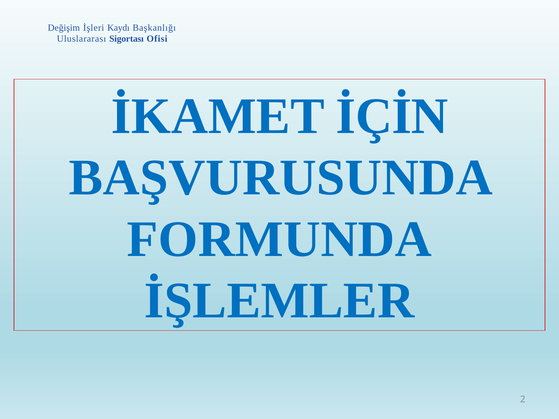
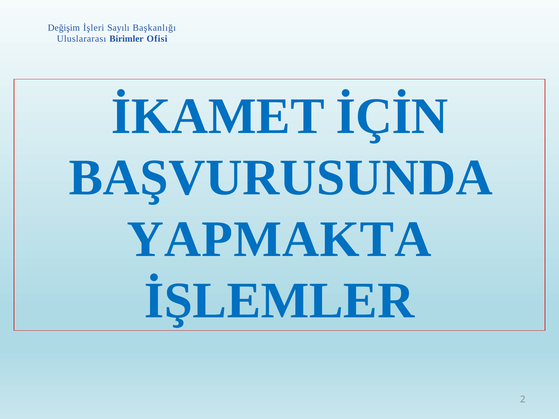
Kaydı: Kaydı -> Sayılı
Sigortası: Sigortası -> Birimler
FORMUNDA: FORMUNDA -> YAPMAKTA
